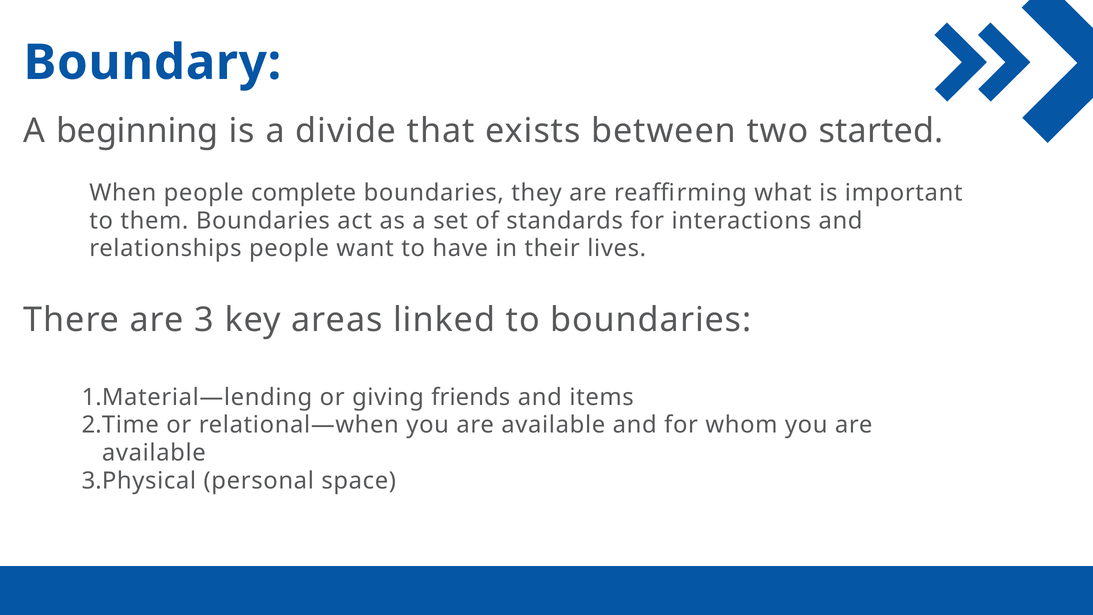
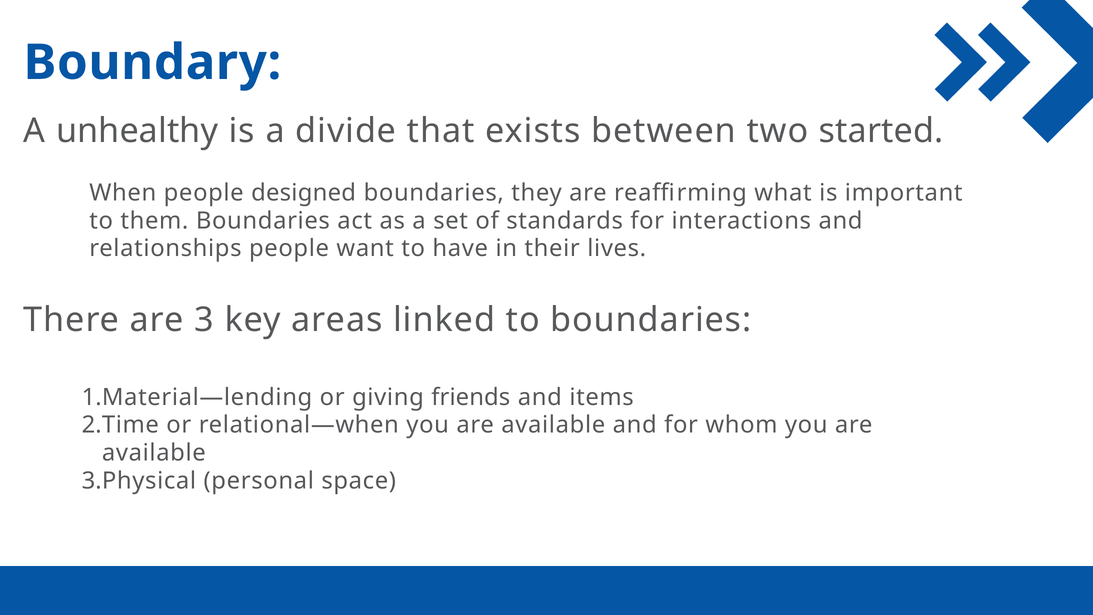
beginning: beginning -> unhealthy
complete: complete -> designed
